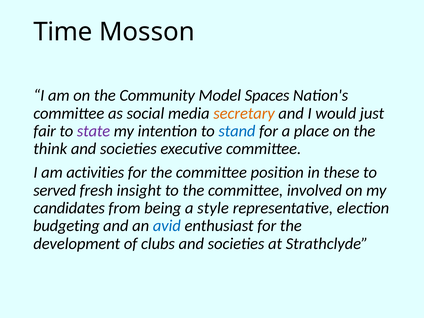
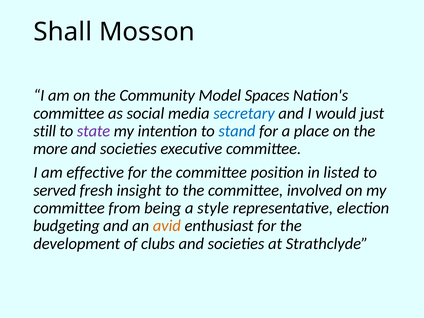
Time: Time -> Shall
secretary colour: orange -> blue
fair: fair -> still
think: think -> more
activities: activities -> effective
these: these -> listed
candidates at (69, 208): candidates -> committee
avid colour: blue -> orange
